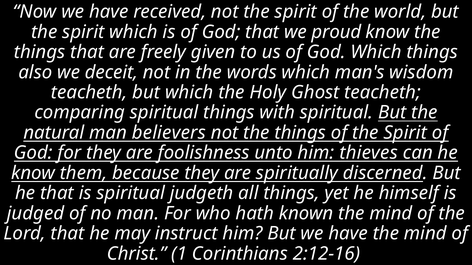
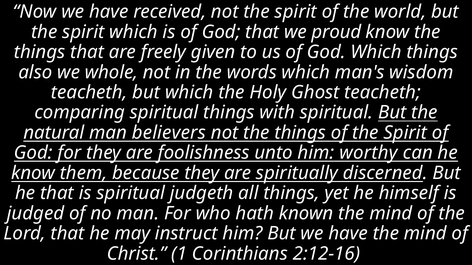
deceit: deceit -> whole
thieves: thieves -> worthy
